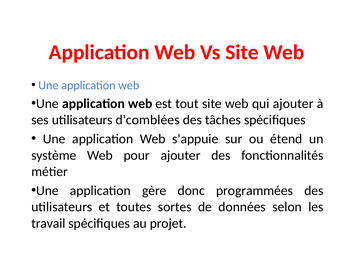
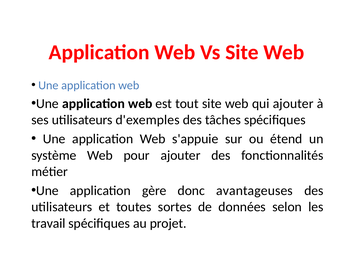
d'comblées: d'comblées -> d'exemples
programmées: programmées -> avantageuses
